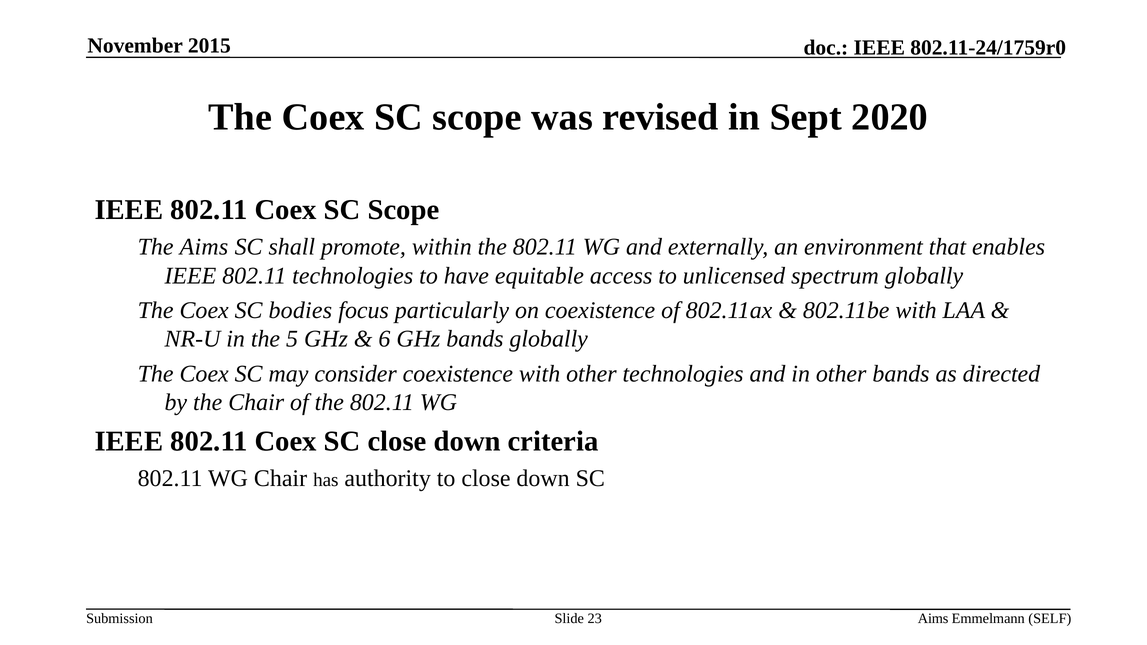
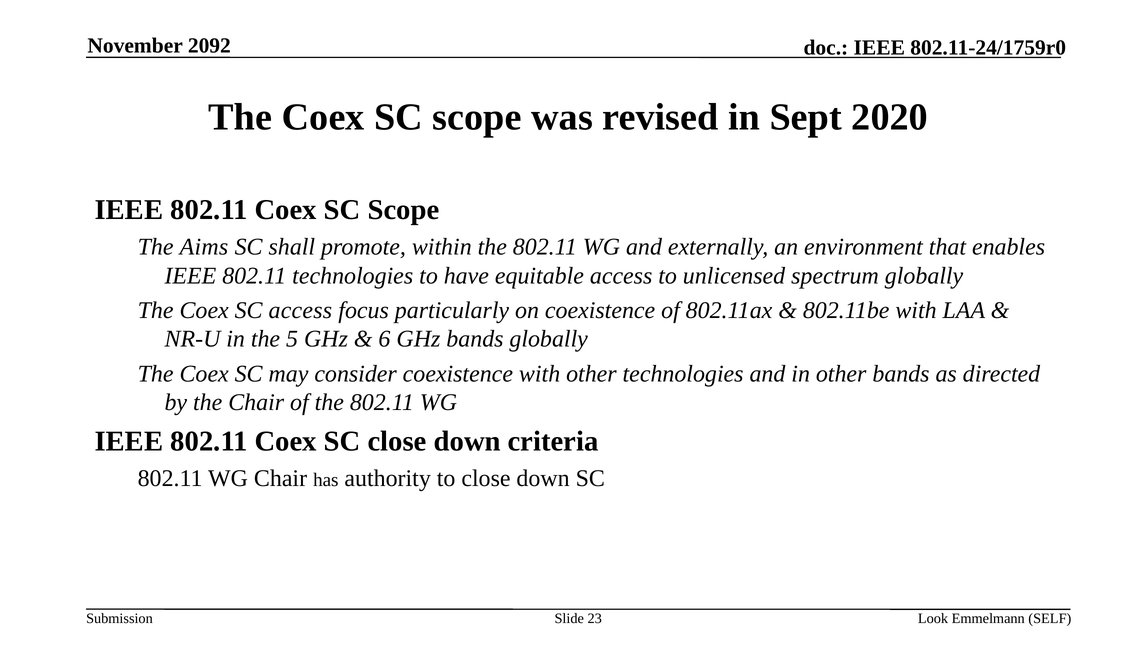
2015: 2015 -> 2092
SC bodies: bodies -> access
Aims at (933, 619): Aims -> Look
